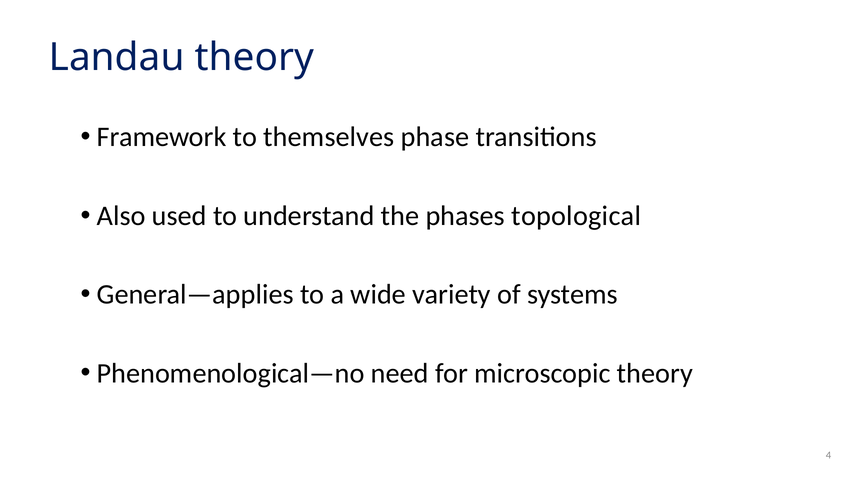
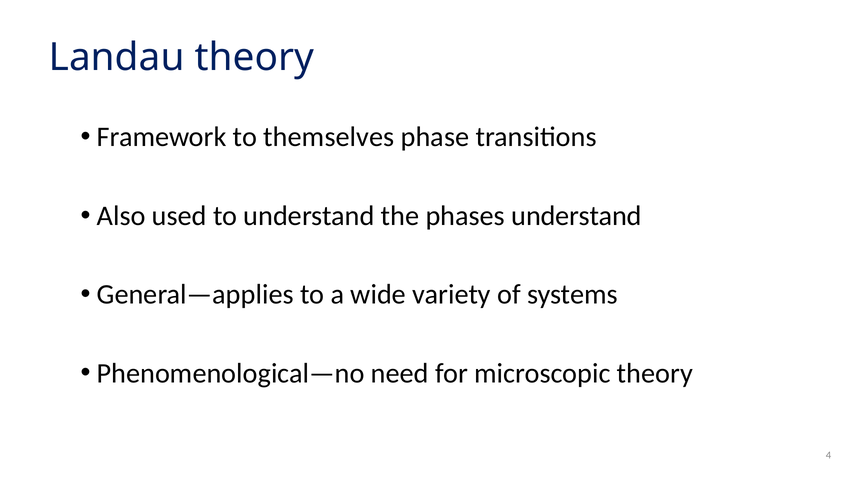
phases topological: topological -> understand
